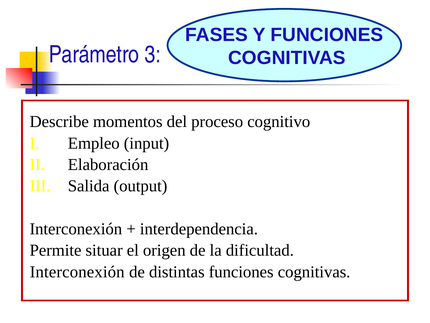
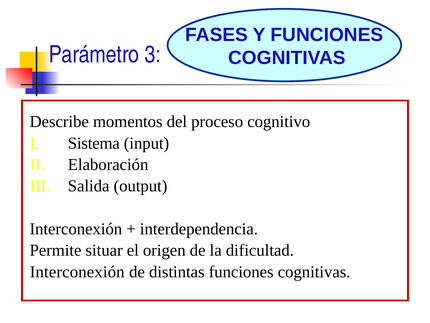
Empleo: Empleo -> Sistema
